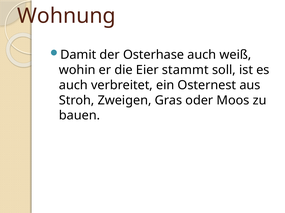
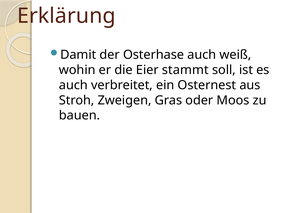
Wohnung: Wohnung -> Erklärung
